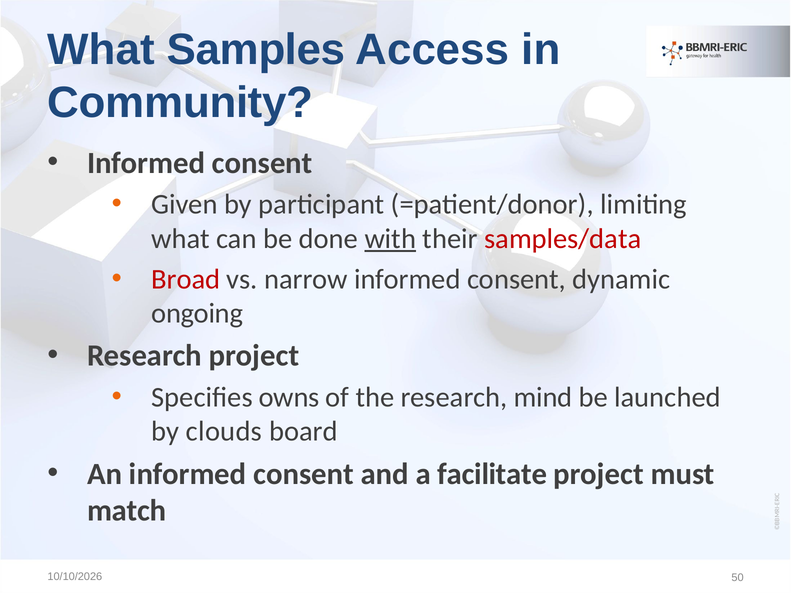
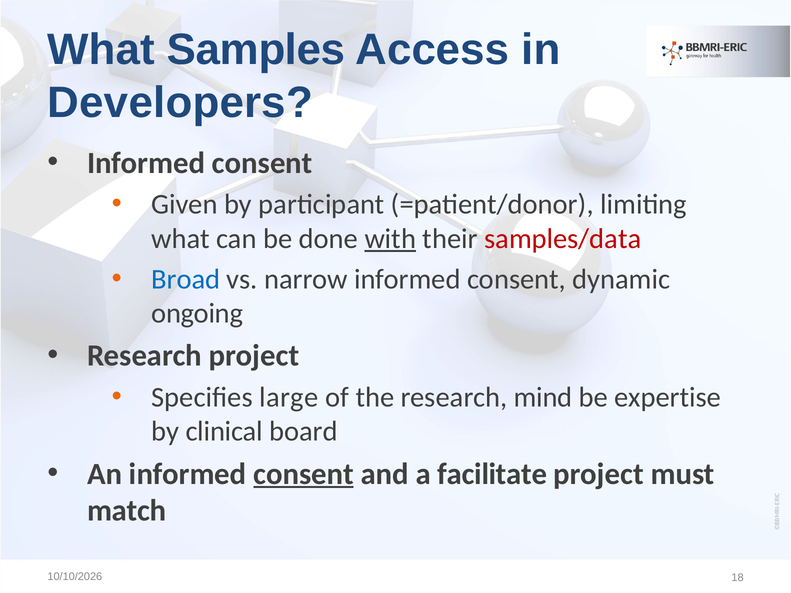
Community: Community -> Developers
Broad colour: red -> blue
owns: owns -> large
launched: launched -> expertise
clouds: clouds -> clinical
consent at (304, 474) underline: none -> present
50: 50 -> 18
